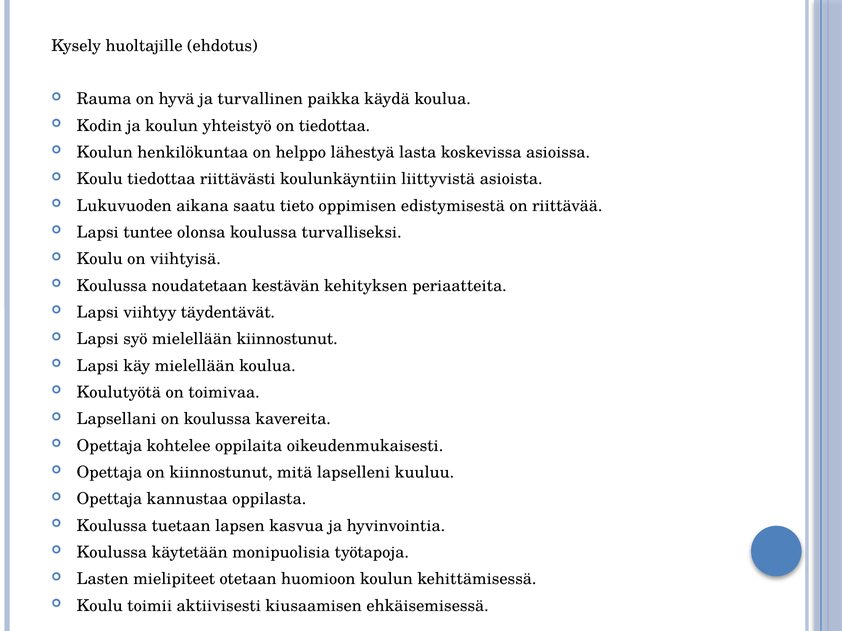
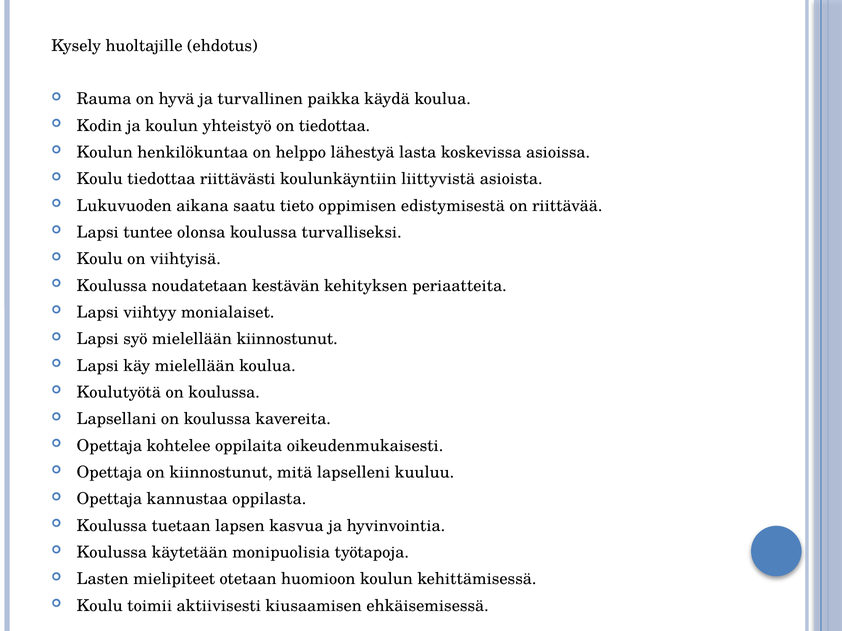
täydentävät: täydentävät -> monialaiset
Koulutyötä on toimivaa: toimivaa -> koulussa
